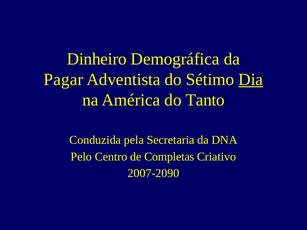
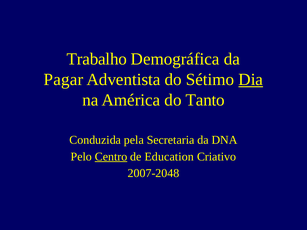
Dinheiro: Dinheiro -> Trabalho
Centro underline: none -> present
Completas: Completas -> Education
2007-2090: 2007-2090 -> 2007-2048
